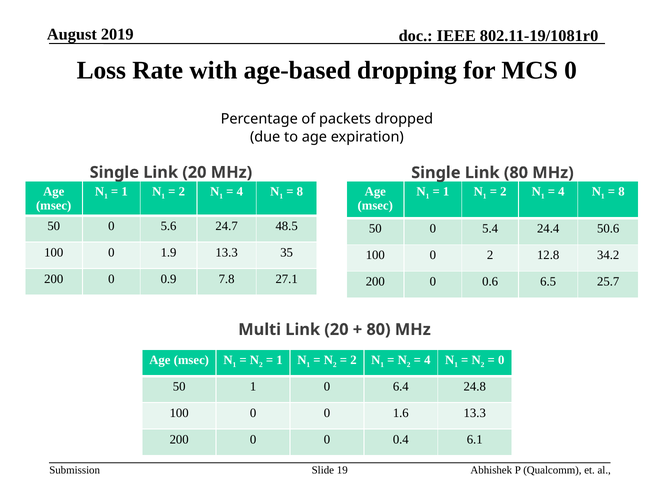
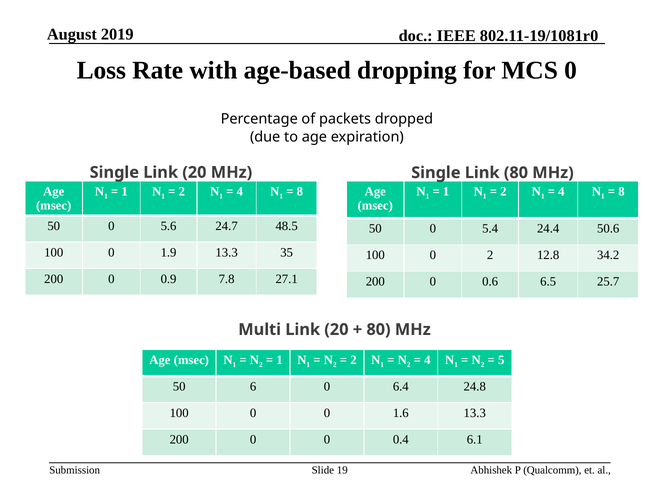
0 at (501, 360): 0 -> 5
50 1: 1 -> 6
